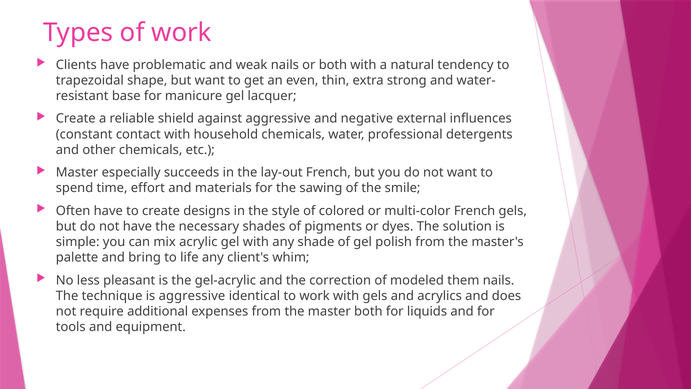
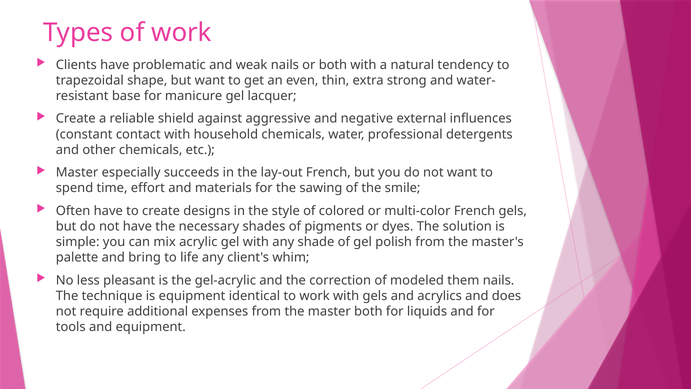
is aggressive: aggressive -> equipment
